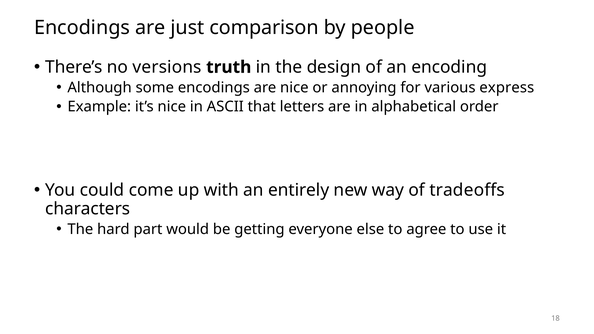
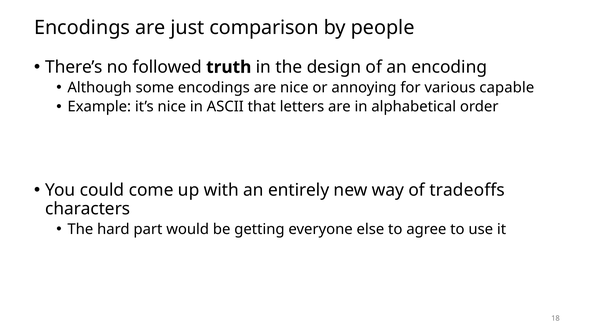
versions: versions -> followed
express: express -> capable
